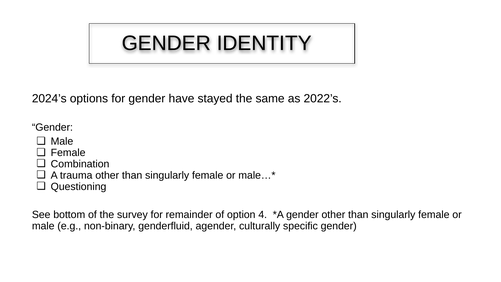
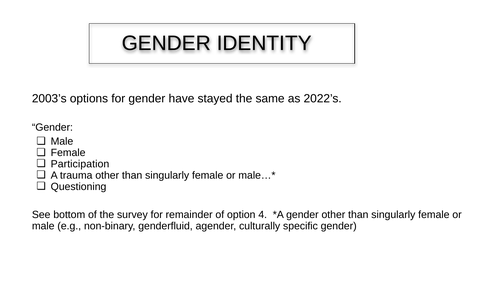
2024’s: 2024’s -> 2003’s
Combination: Combination -> Participation
